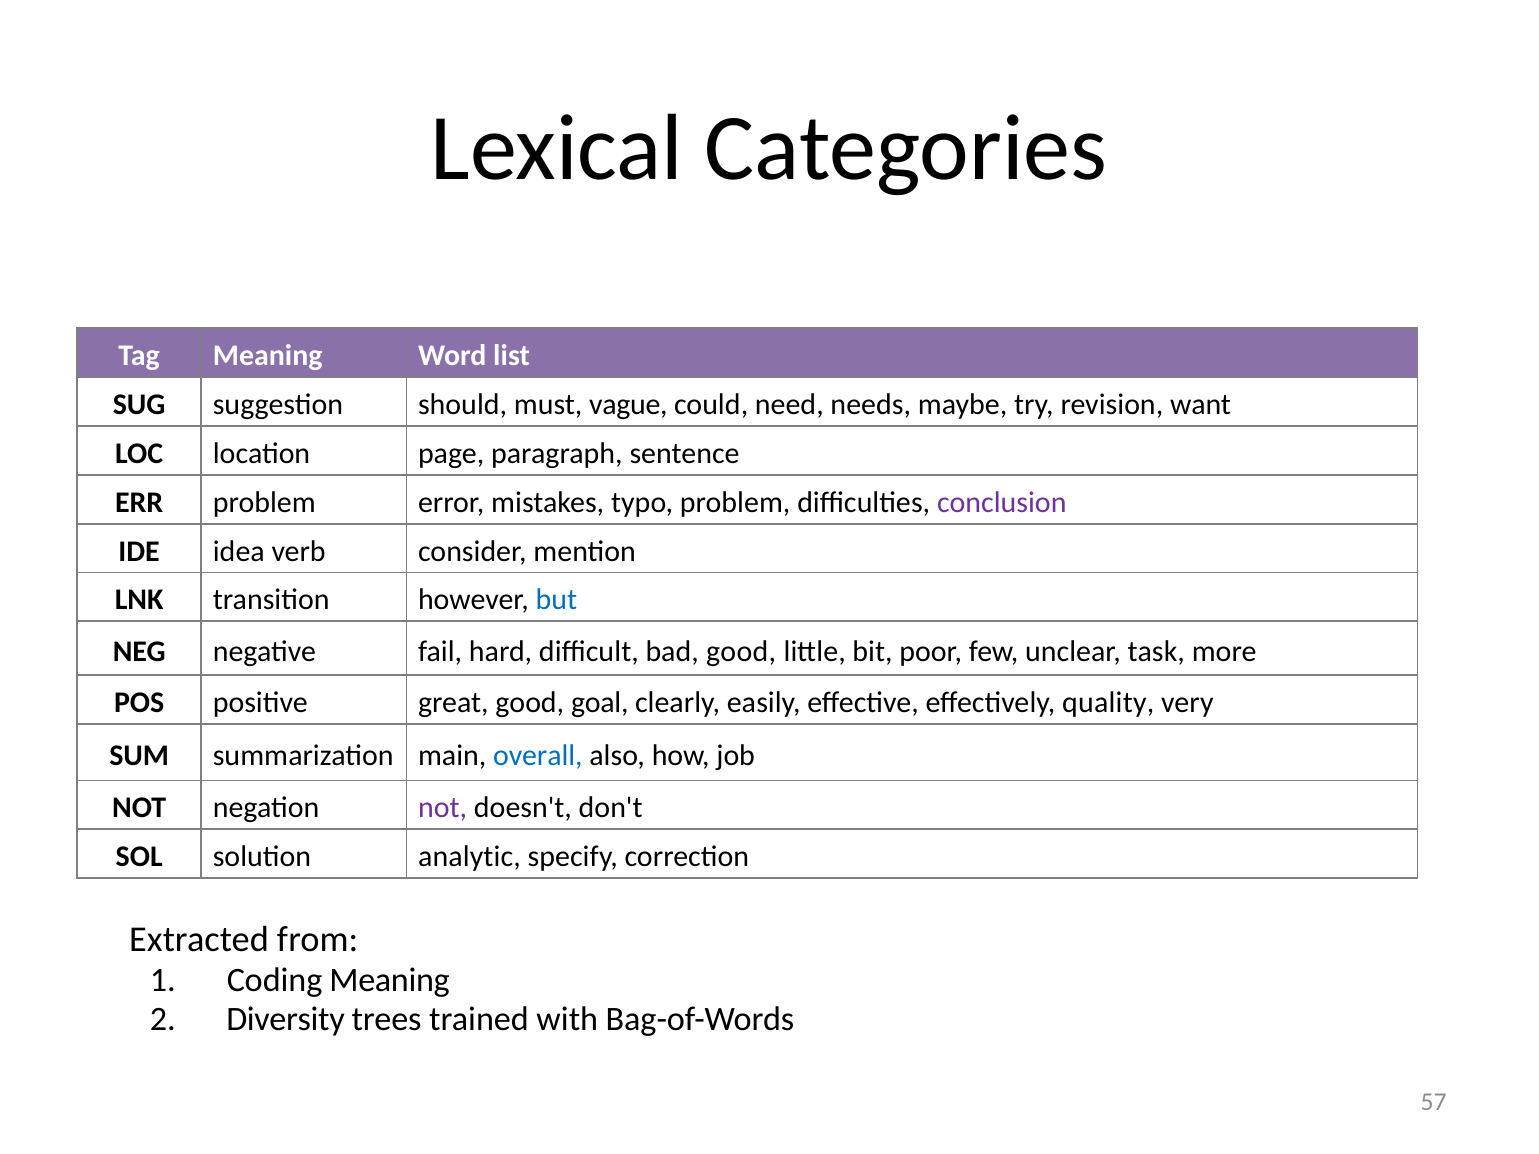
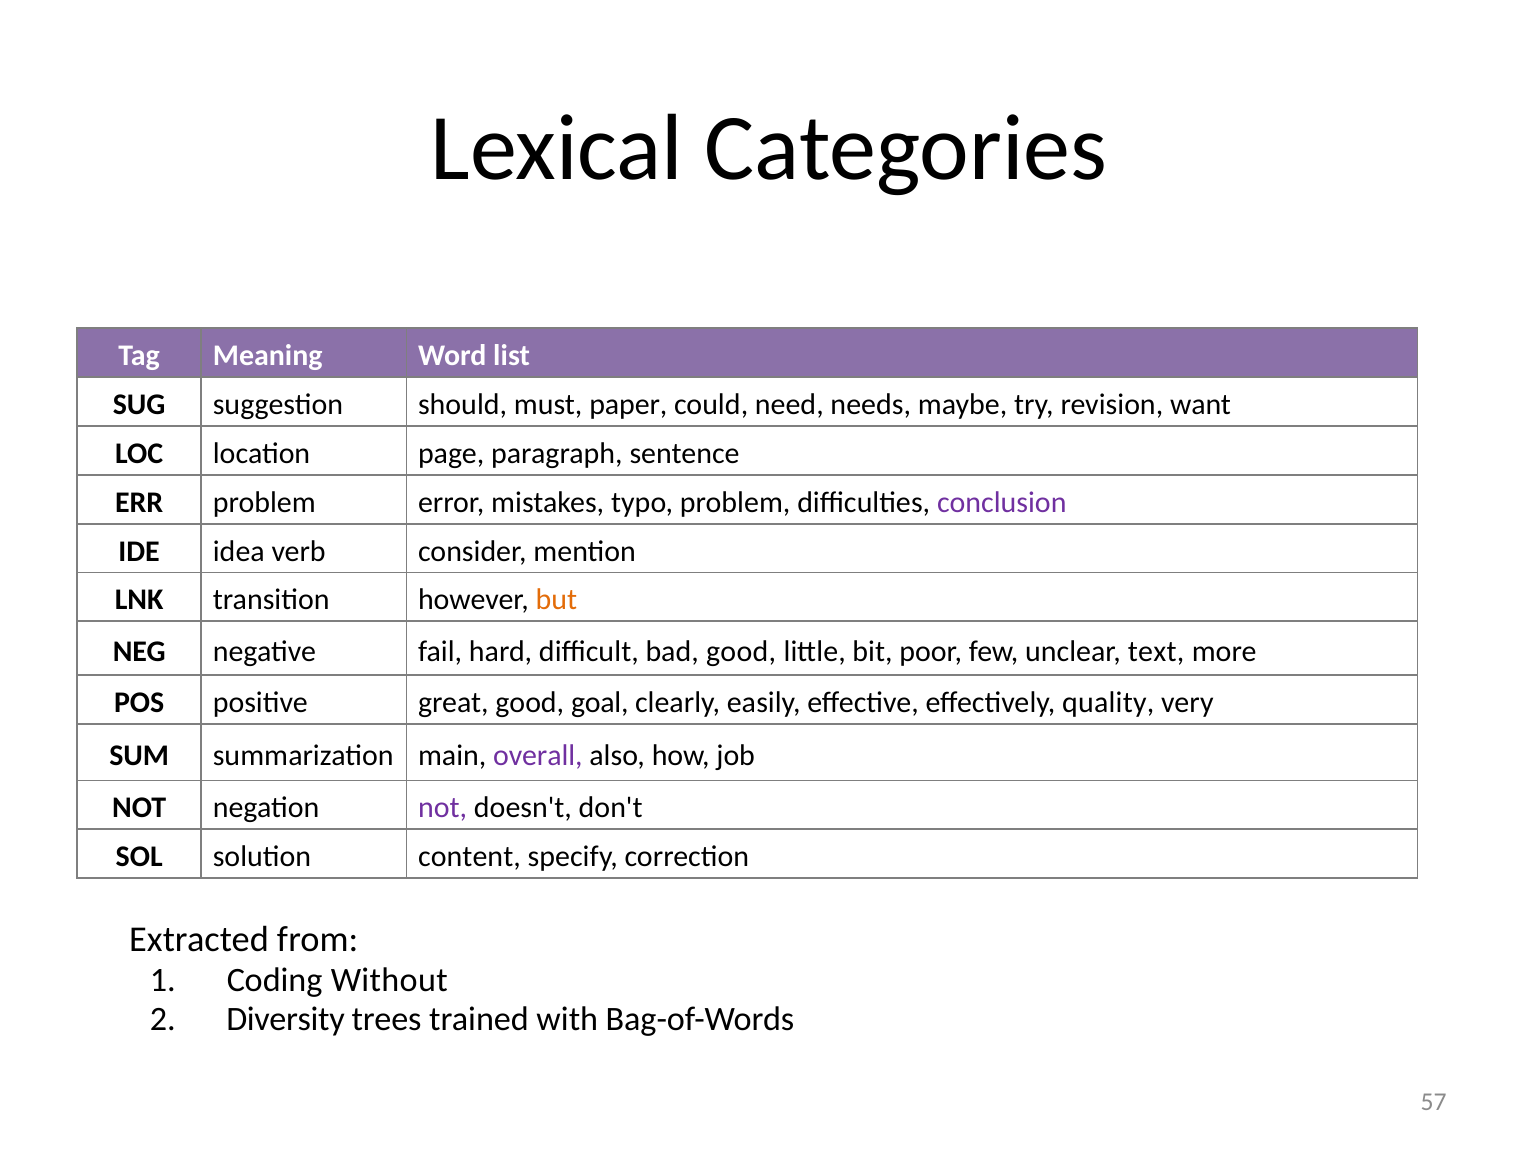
vague: vague -> paper
but colour: blue -> orange
task: task -> text
overall colour: blue -> purple
analytic: analytic -> content
Coding Meaning: Meaning -> Without
